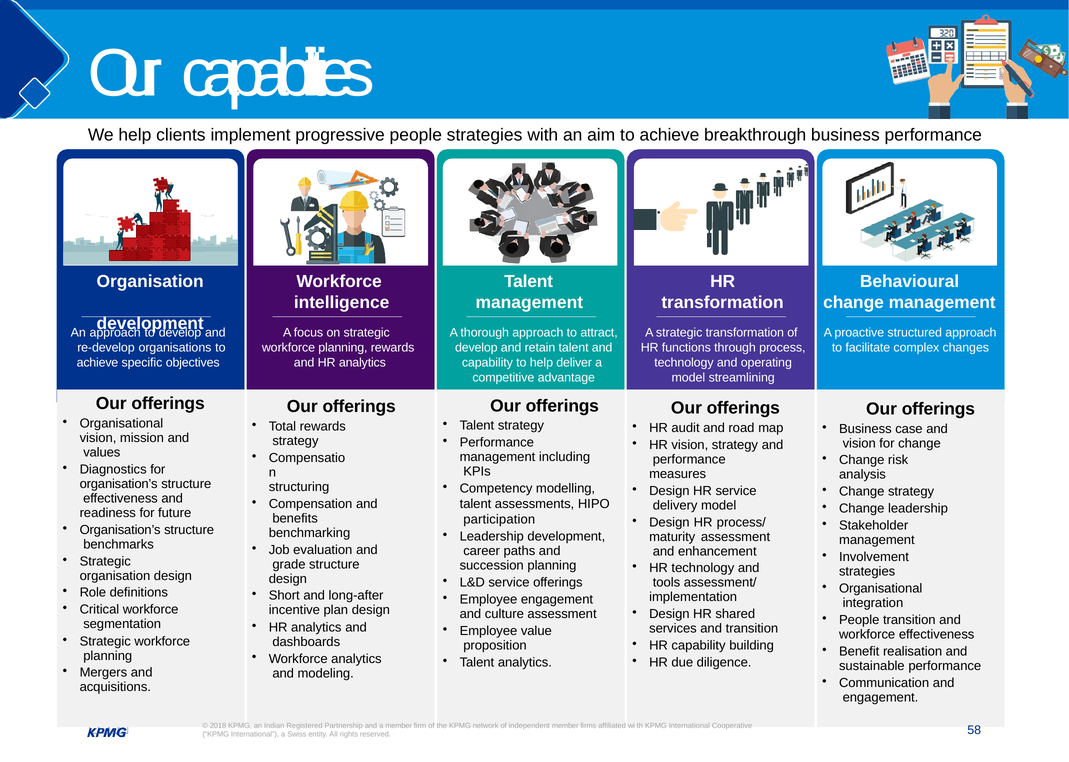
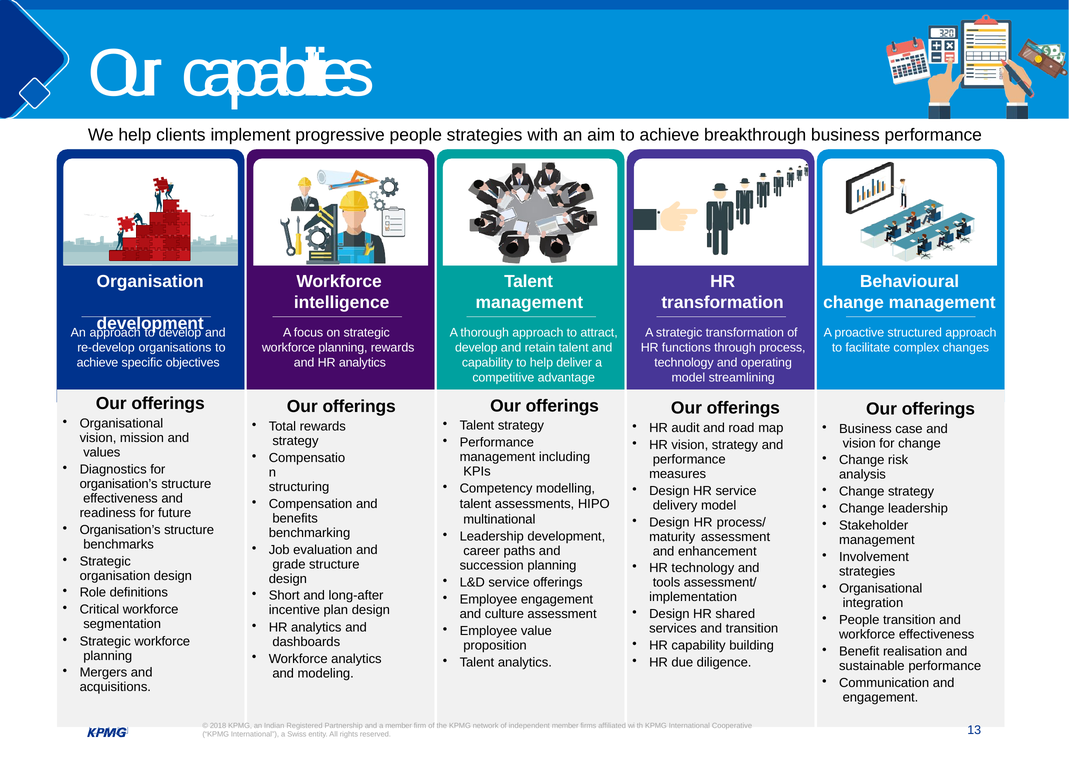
participation: participation -> multinational
58: 58 -> 13
